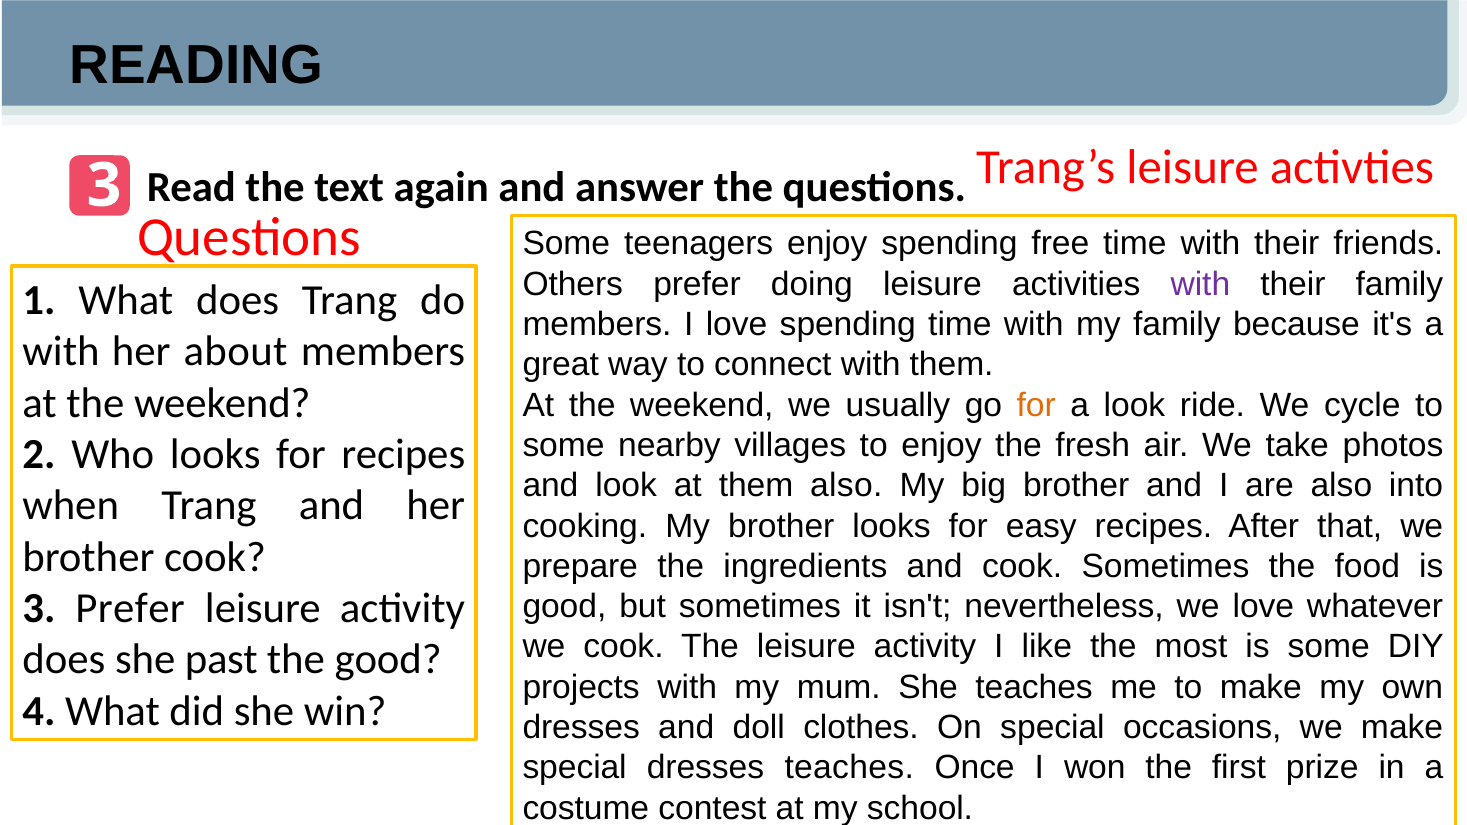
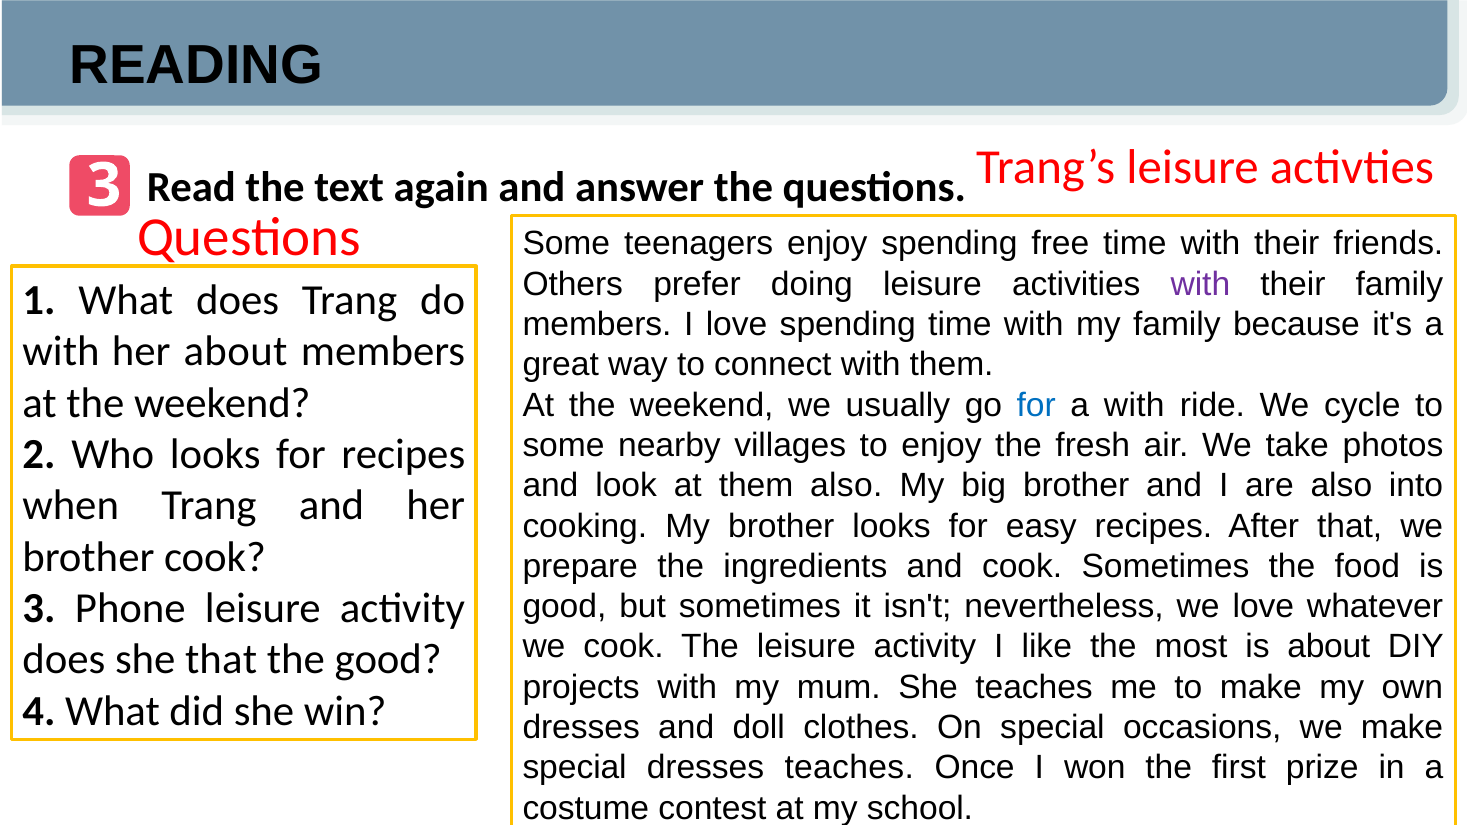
for at (1036, 405) colour: orange -> blue
a look: look -> with
3 Prefer: Prefer -> Phone
is some: some -> about
she past: past -> that
